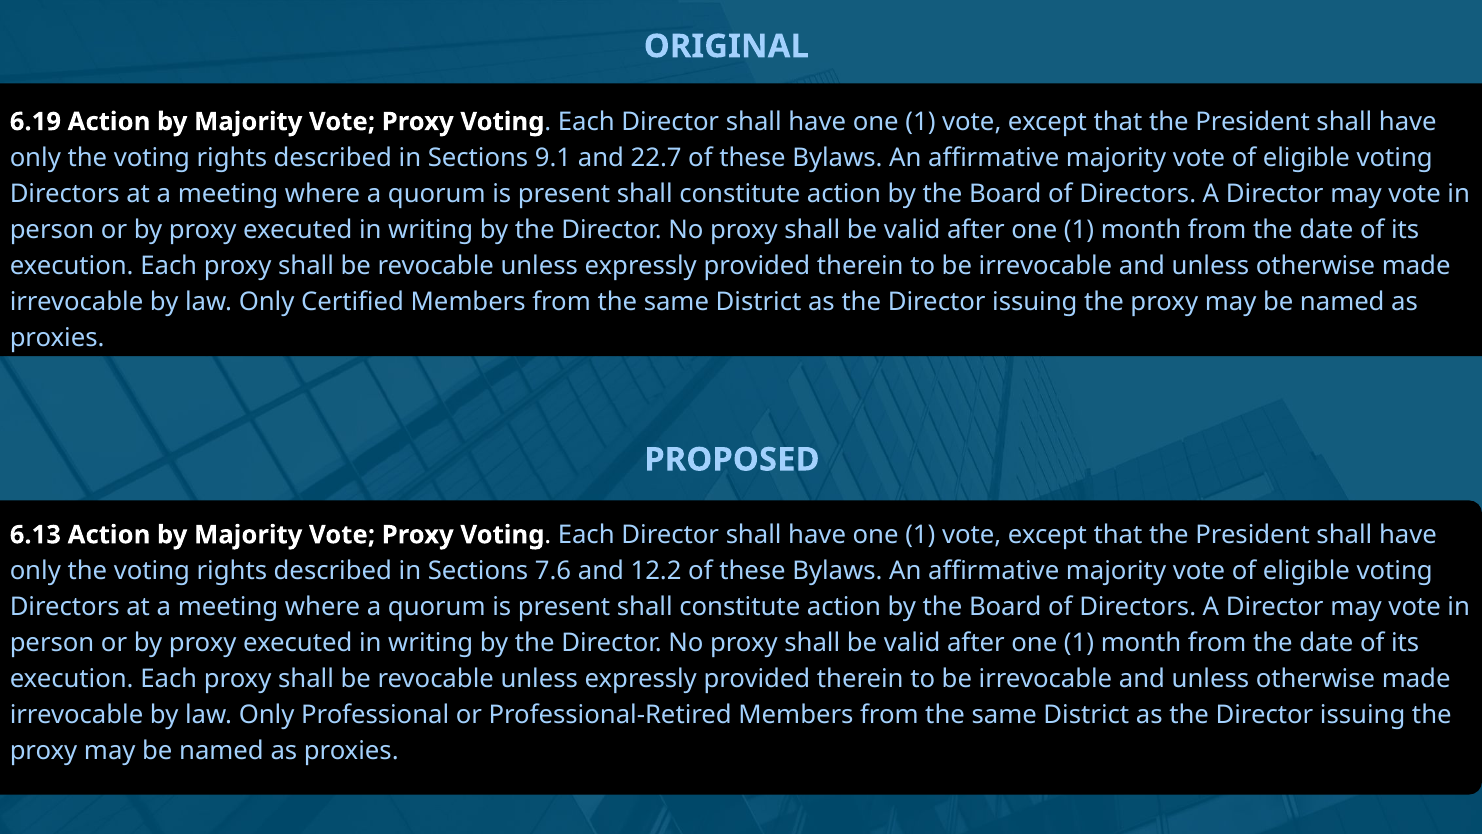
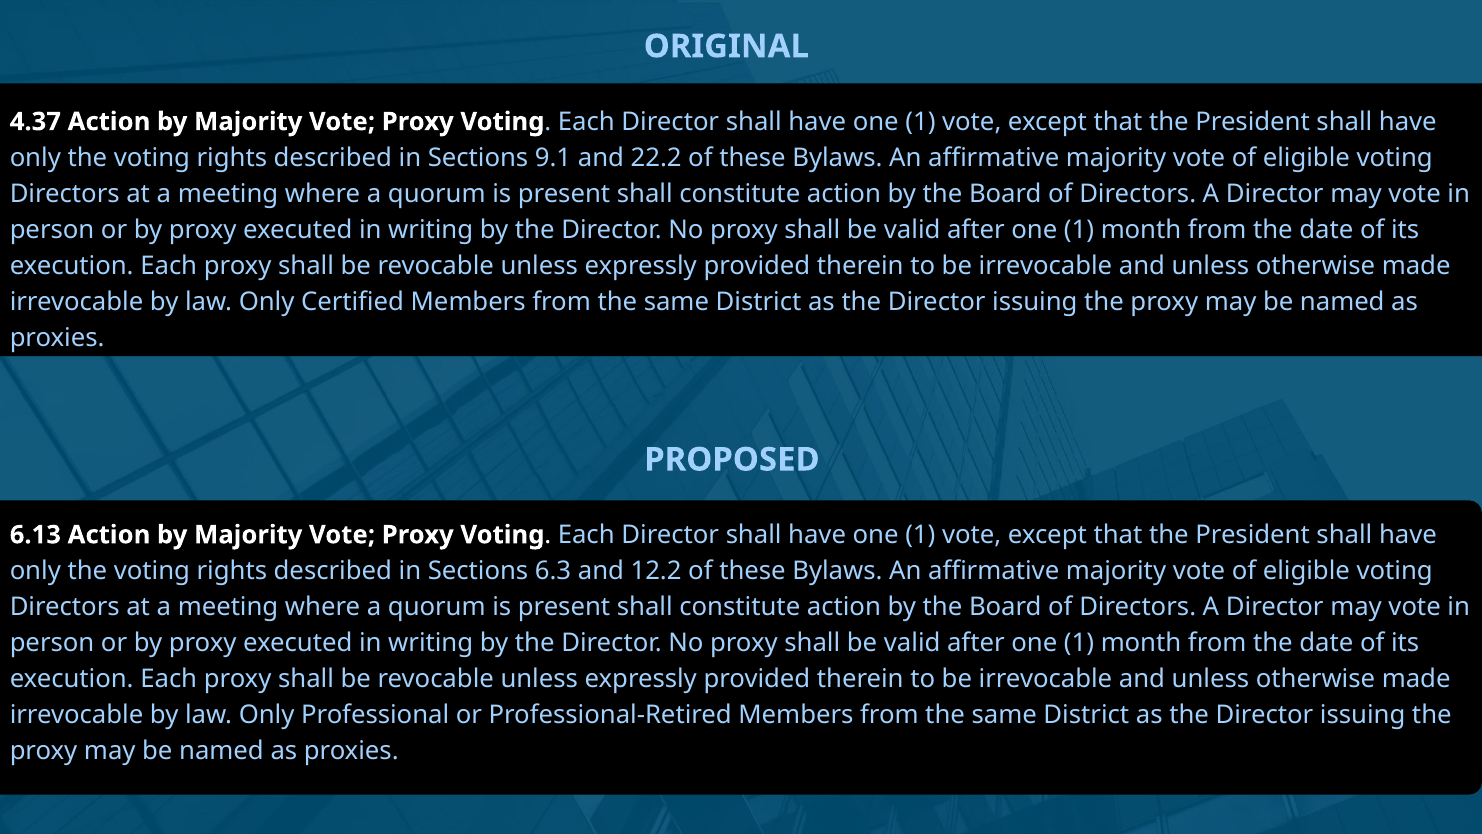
6.19: 6.19 -> 4.37
22.7: 22.7 -> 22.2
7.6: 7.6 -> 6.3
